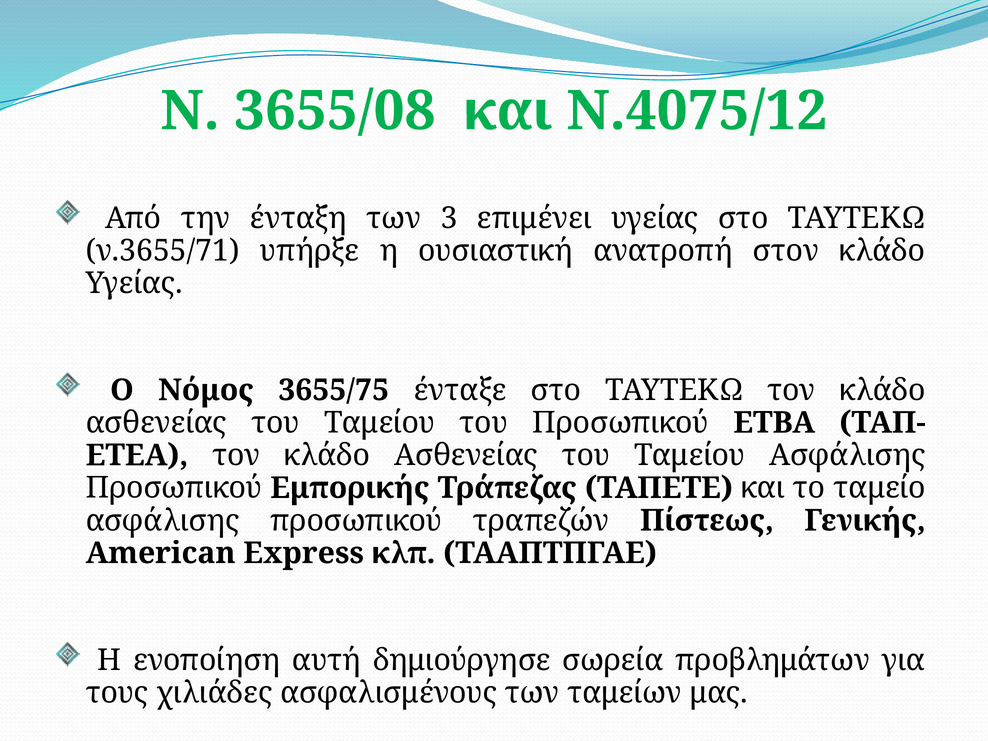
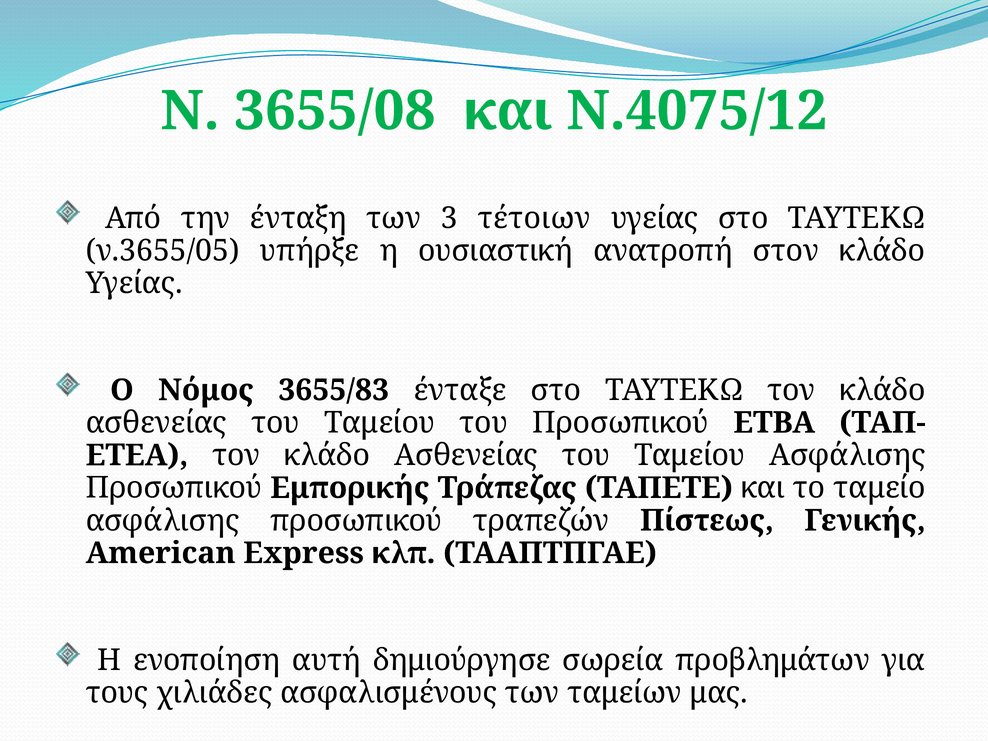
επιμένει: επιμένει -> τέτοιων
ν.3655/71: ν.3655/71 -> ν.3655/05
3655/75: 3655/75 -> 3655/83
